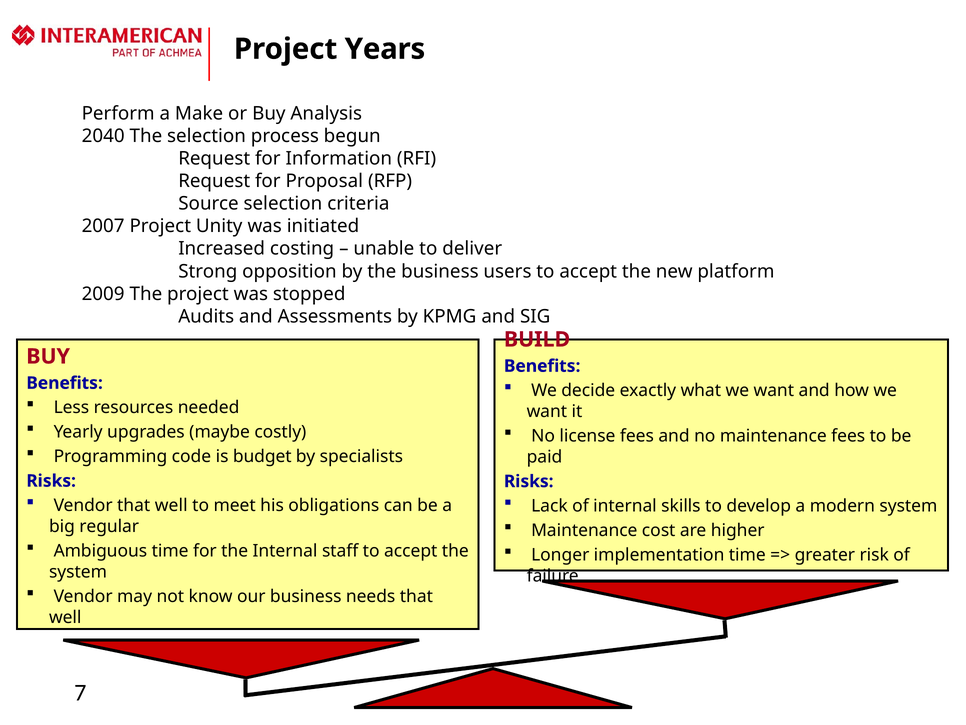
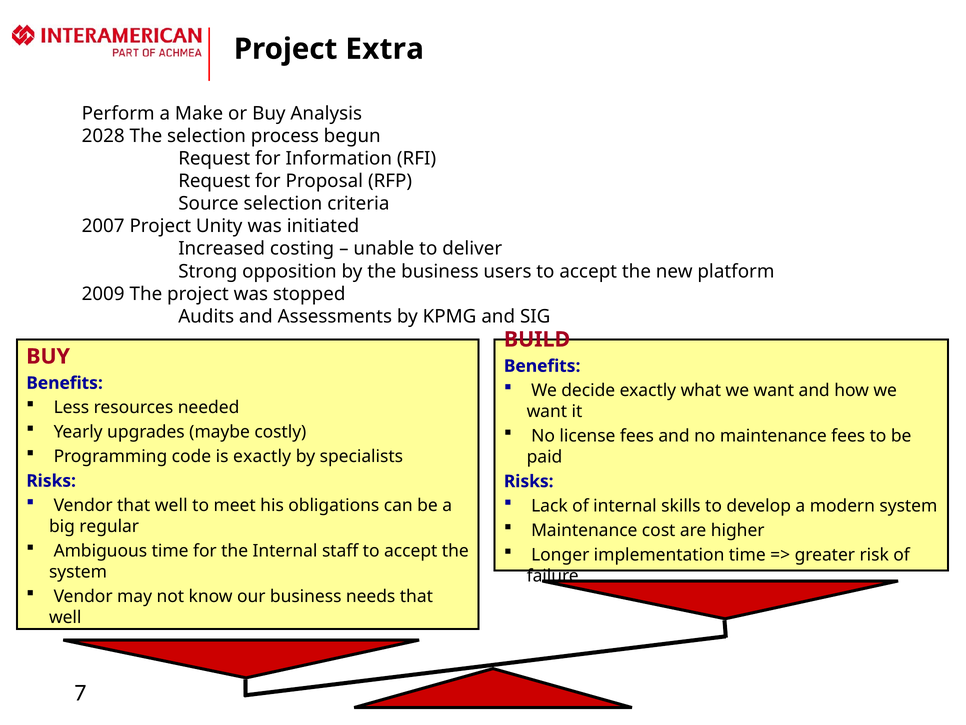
Years: Years -> Extra
2040: 2040 -> 2028
is budget: budget -> exactly
